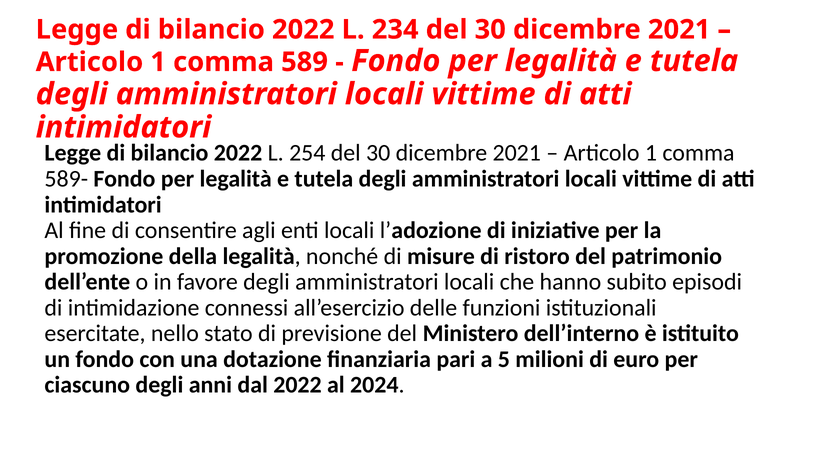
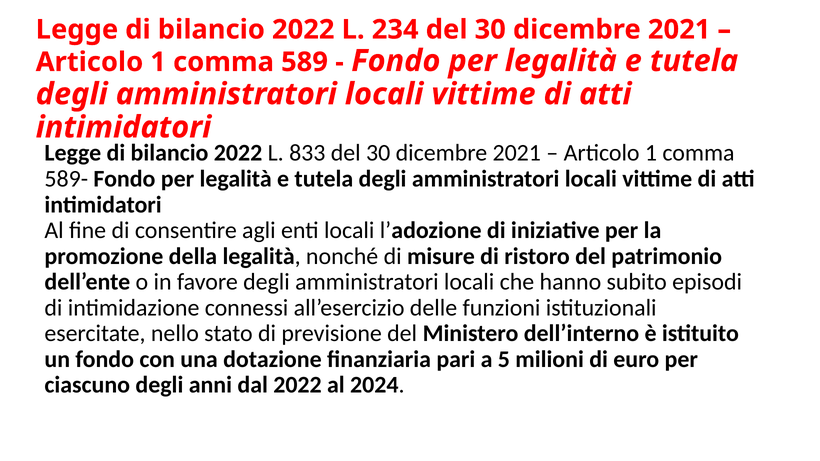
254: 254 -> 833
